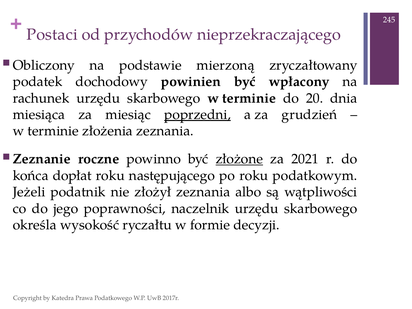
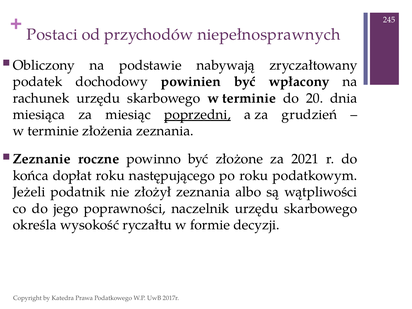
nieprzekraczającego: nieprzekraczającego -> niepełnosprawnych
mierzoną: mierzoną -> nabywają
złożone underline: present -> none
